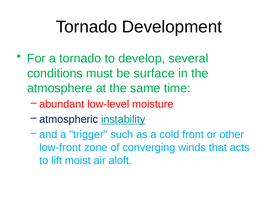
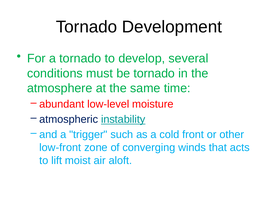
be surface: surface -> tornado
